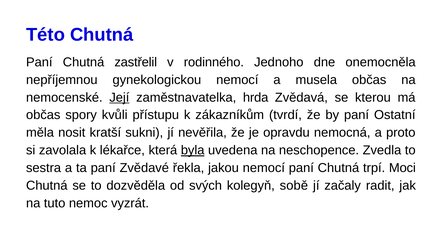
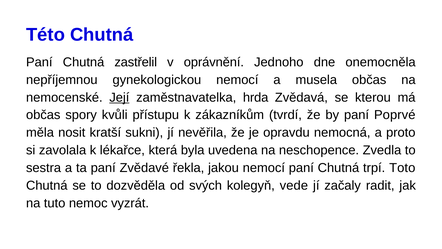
rodinného: rodinného -> oprávnění
Ostatní: Ostatní -> Poprvé
byla underline: present -> none
Moci: Moci -> Toto
sobě: sobě -> vede
